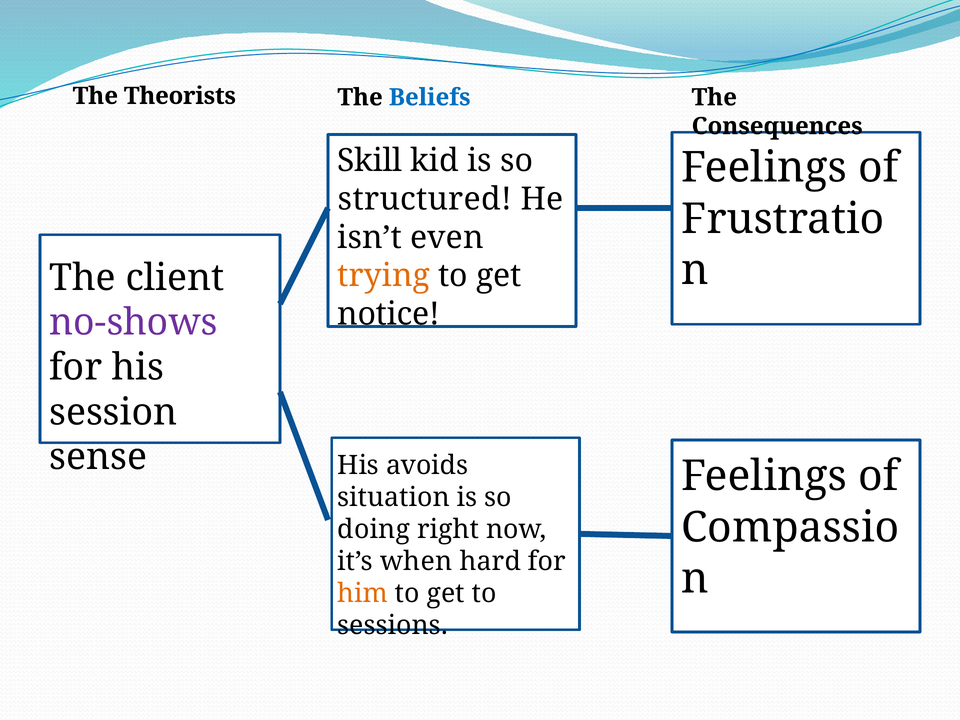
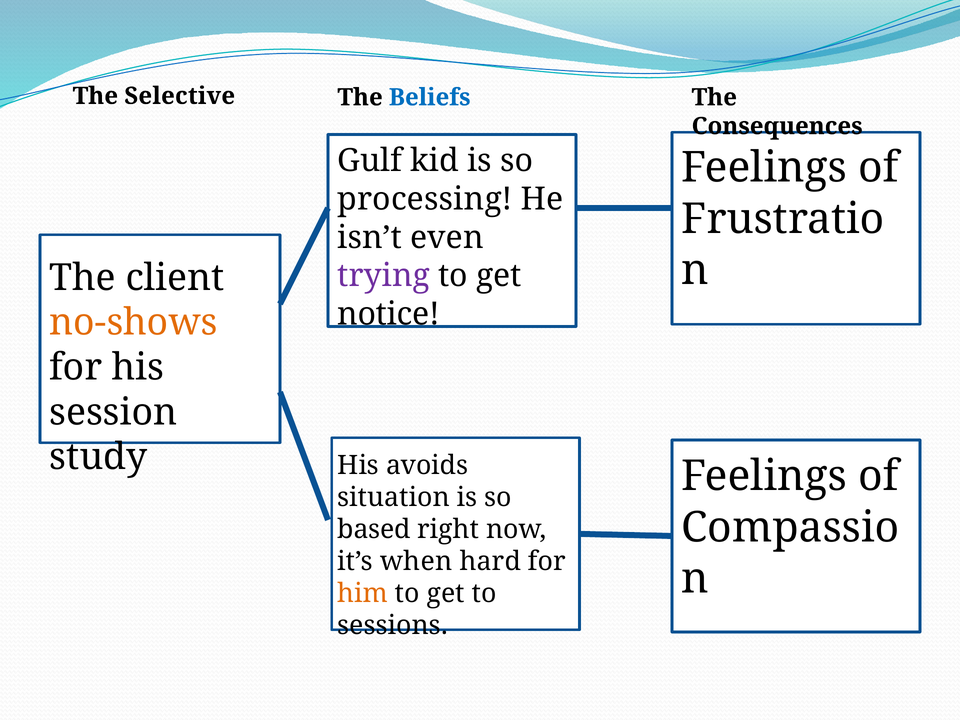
Theorists: Theorists -> Selective
Skill: Skill -> Gulf
structured: structured -> processing
trying colour: orange -> purple
no-shows colour: purple -> orange
sense: sense -> study
doing: doing -> based
